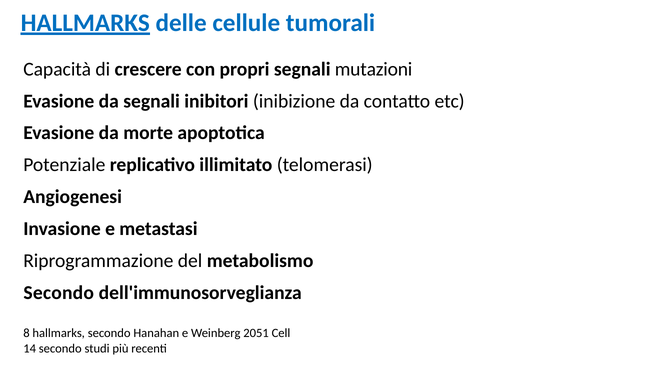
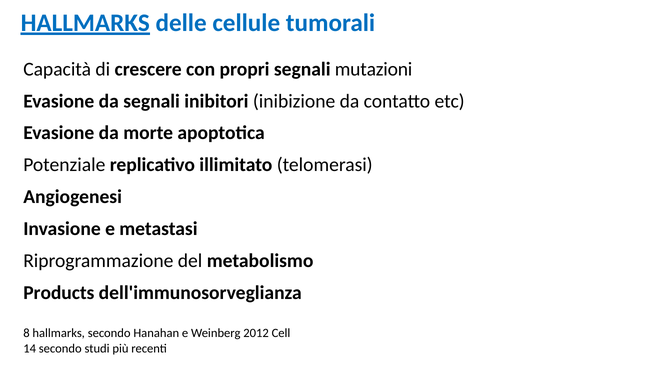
Secondo at (59, 292): Secondo -> Products
2051: 2051 -> 2012
